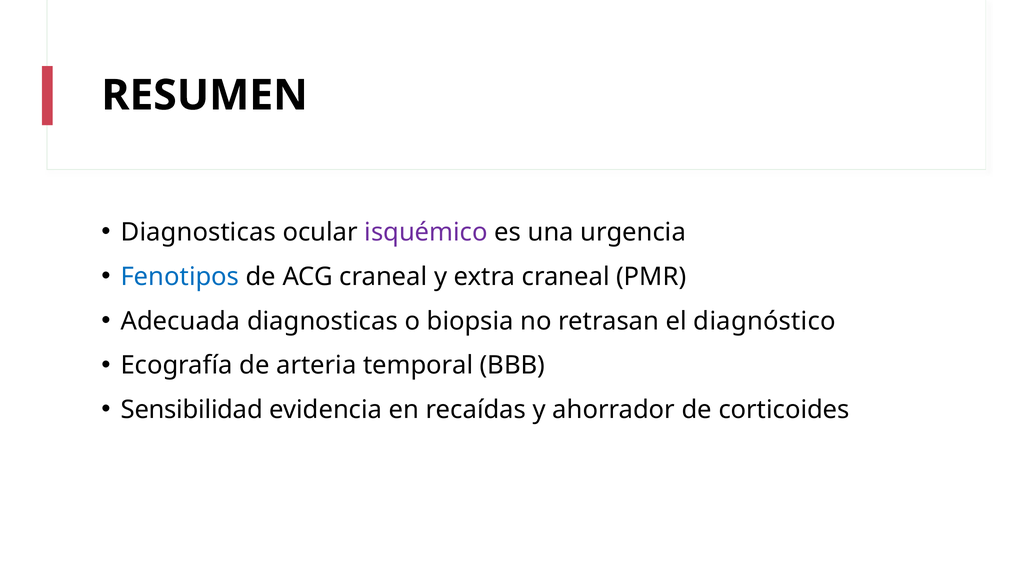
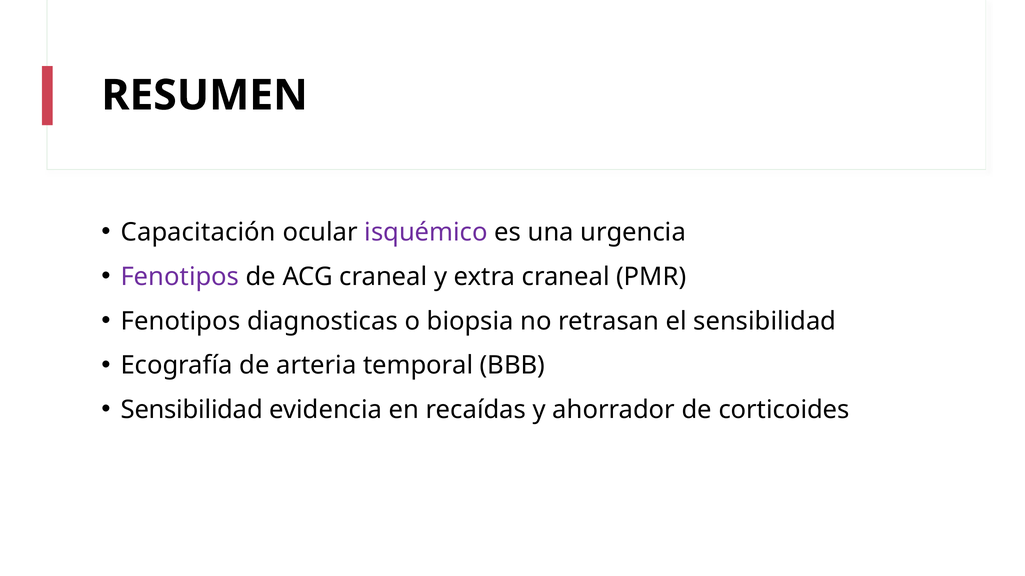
Diagnosticas at (198, 232): Diagnosticas -> Capacitación
Fenotipos at (180, 277) colour: blue -> purple
Adecuada at (181, 321): Adecuada -> Fenotipos
el diagnóstico: diagnóstico -> sensibilidad
